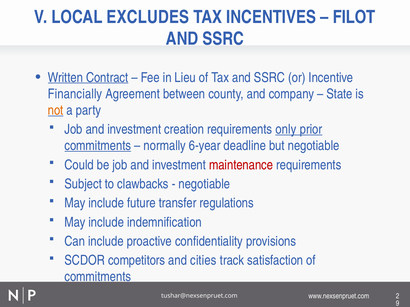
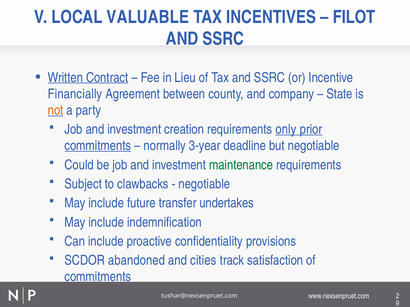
EXCLUDES: EXCLUDES -> VALUABLE
6-year: 6-year -> 3-year
maintenance colour: red -> green
regulations: regulations -> undertakes
competitors: competitors -> abandoned
